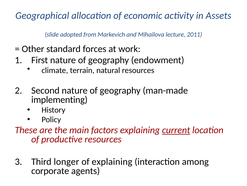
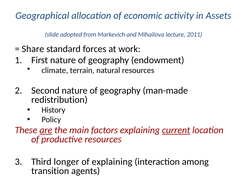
Other: Other -> Share
implementing: implementing -> redistribution
are underline: none -> present
corporate: corporate -> transition
